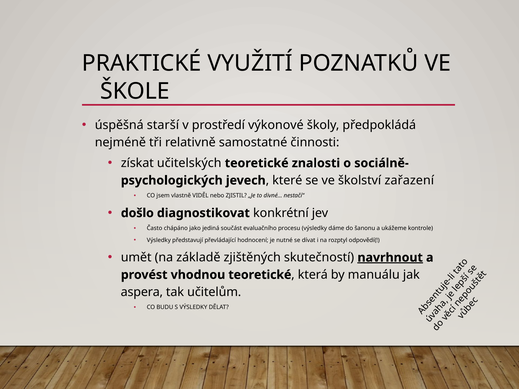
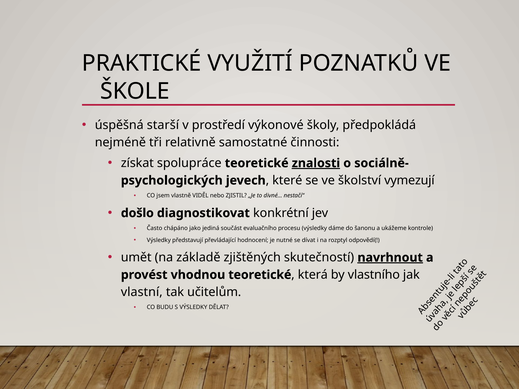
učitelských: učitelských -> spolupráce
znalosti underline: none -> present
zařazení: zařazení -> vymezují
manuálu: manuálu -> vlastního
aspera: aspera -> vlastní
